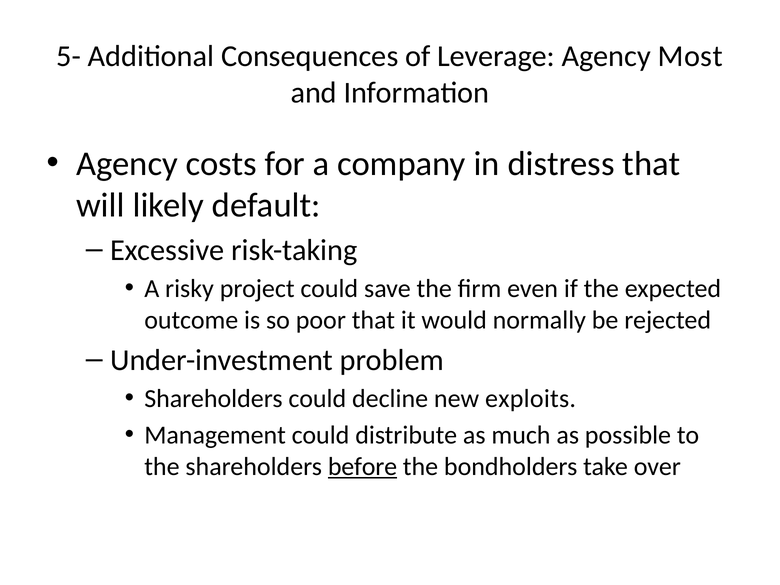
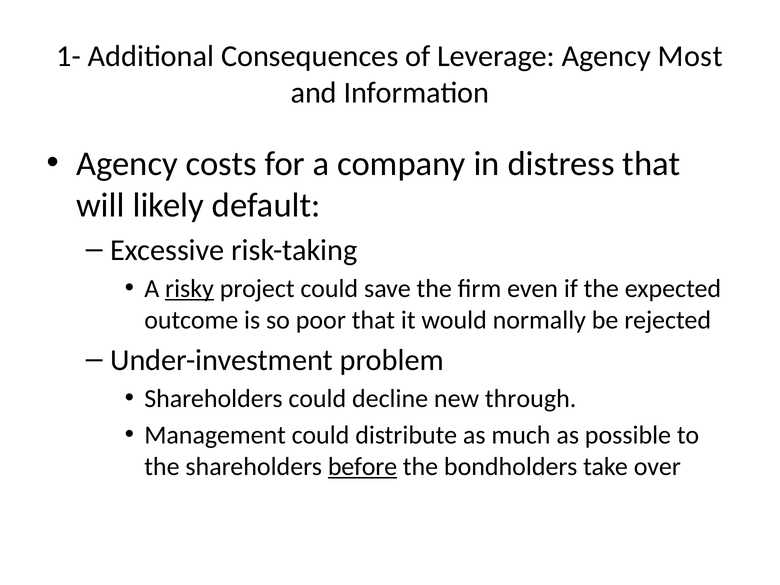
5-: 5- -> 1-
risky underline: none -> present
exploits: exploits -> through
